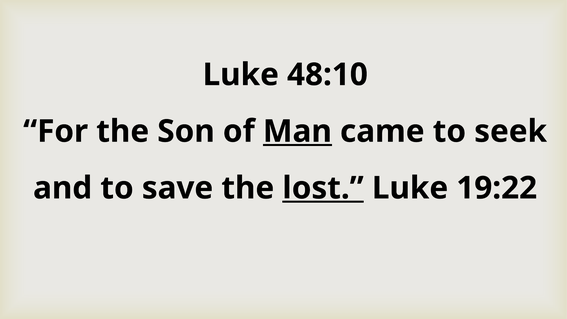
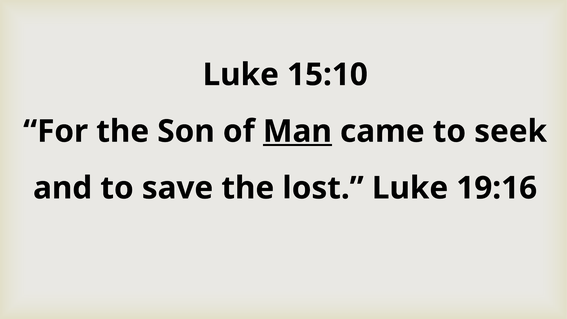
48:10: 48:10 -> 15:10
lost underline: present -> none
19:22: 19:22 -> 19:16
